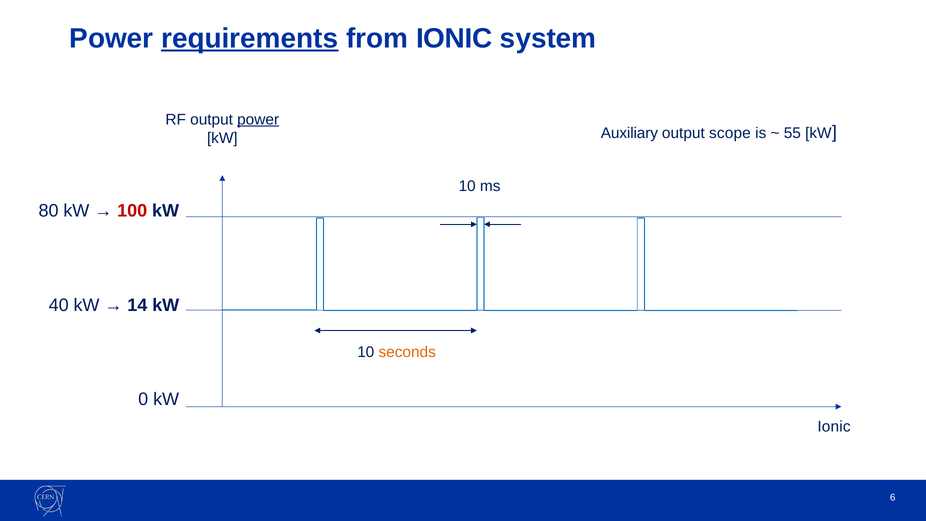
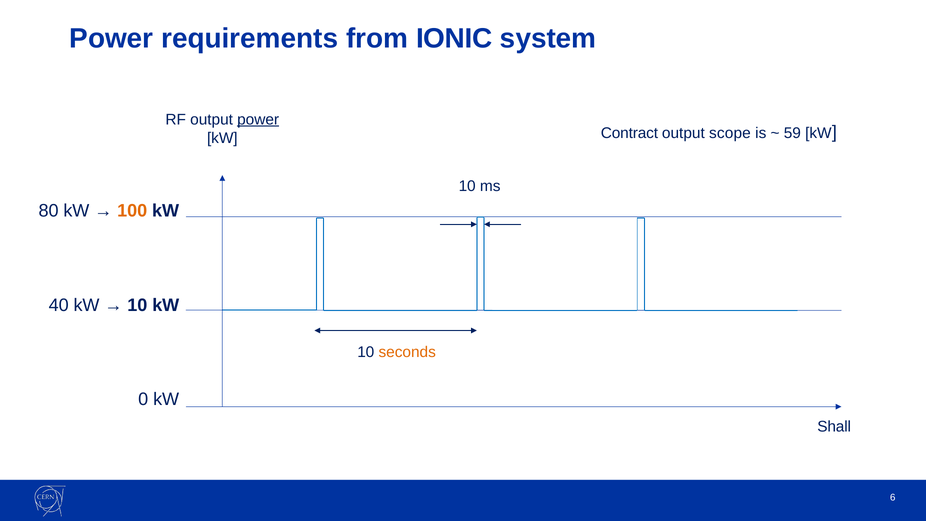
requirements underline: present -> none
Auxiliary: Auxiliary -> Contract
55: 55 -> 59
100 colour: red -> orange
14 at (137, 305): 14 -> 10
Ionic at (834, 427): Ionic -> Shall
